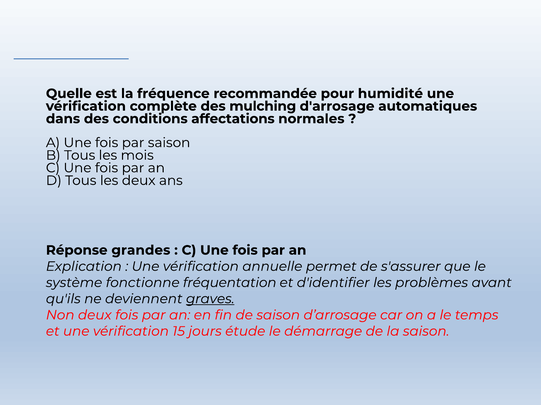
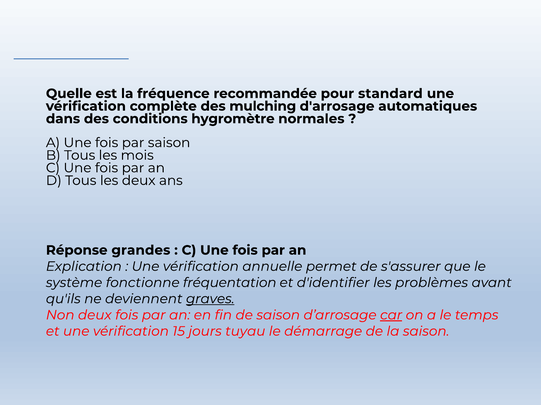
humidité: humidité -> standard
affectations: affectations -> hygromètre
car underline: none -> present
étude: étude -> tuyau
